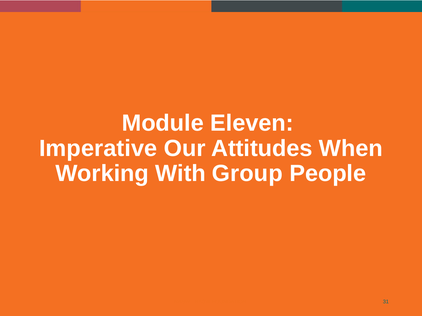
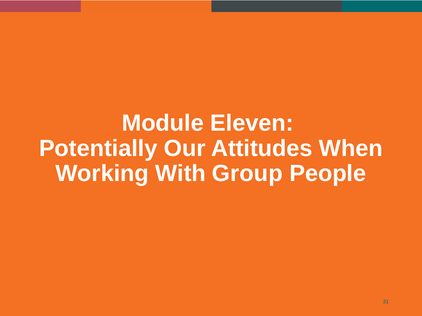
Imperative: Imperative -> Potentially
